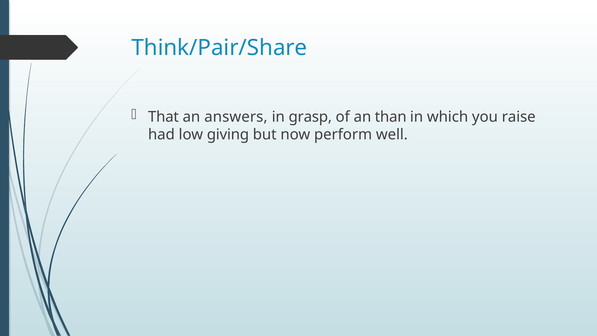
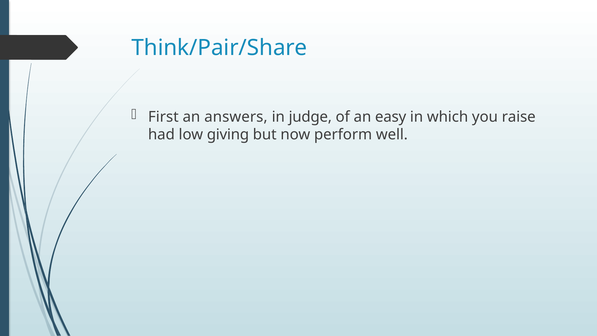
That: That -> First
grasp: grasp -> judge
than: than -> easy
